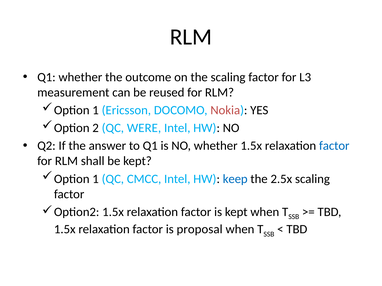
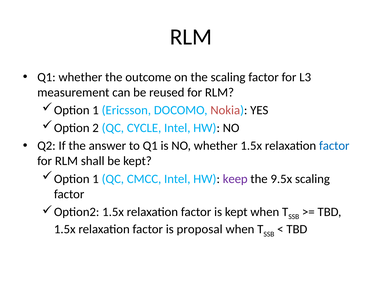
WERE: WERE -> CYCLE
keep colour: blue -> purple
2.5x: 2.5x -> 9.5x
